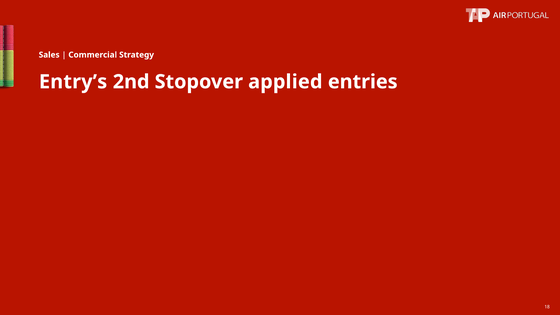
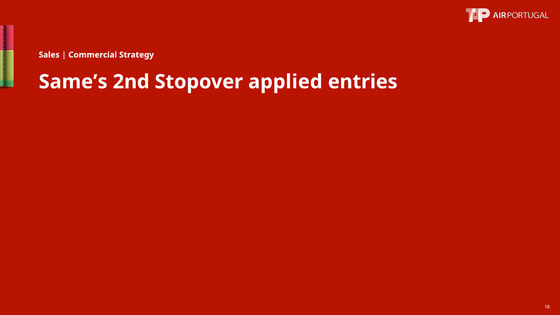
Entry’s: Entry’s -> Same’s
